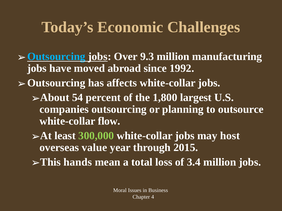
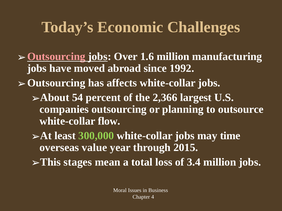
Outsourcing at (56, 57) colour: light blue -> pink
9.3: 9.3 -> 1.6
1,800: 1,800 -> 2,366
host: host -> time
hands: hands -> stages
